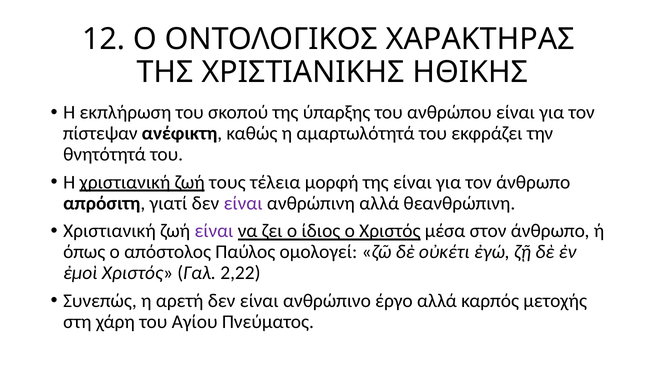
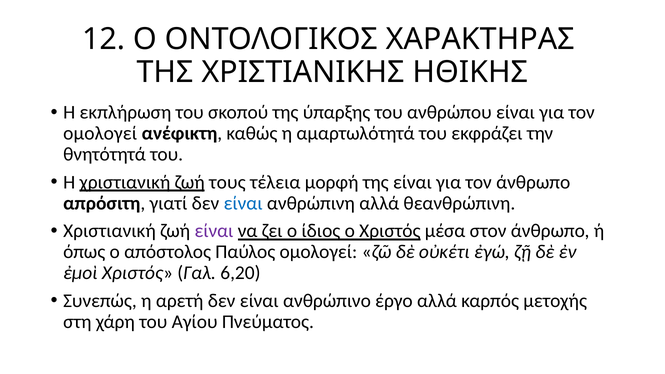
πίστεψαν at (100, 133): πίστεψαν -> ομολογεί
είναι at (243, 203) colour: purple -> blue
2,22: 2,22 -> 6,20
